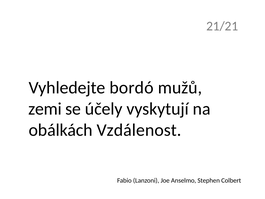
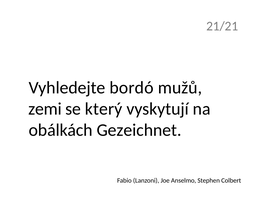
účely: účely -> který
Vzdálenost: Vzdálenost -> Gezeichnet
